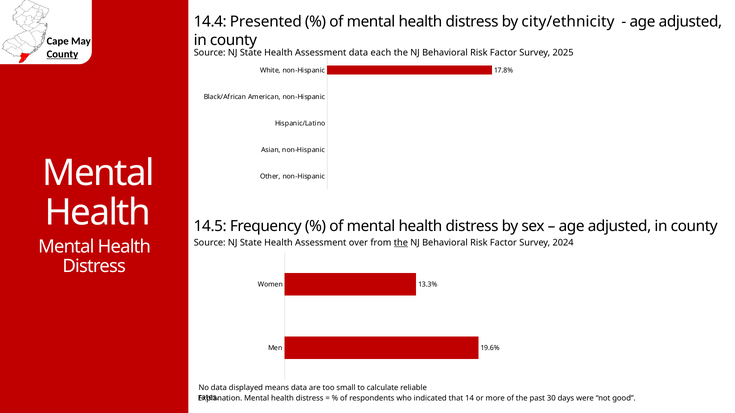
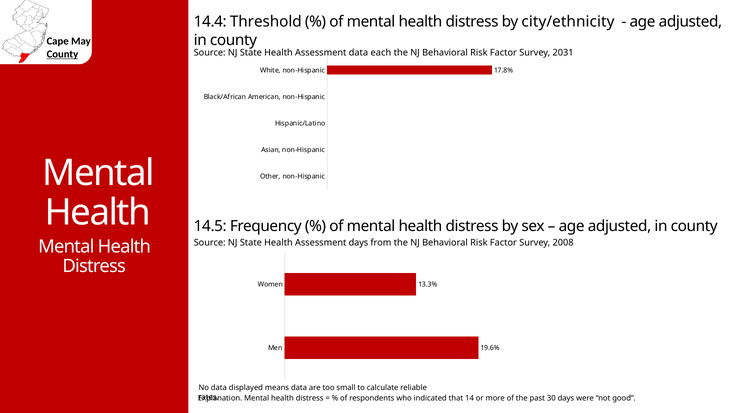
Presented: Presented -> Threshold
2025: 2025 -> 2031
Assessment over: over -> days
the at (401, 243) underline: present -> none
2024: 2024 -> 2008
